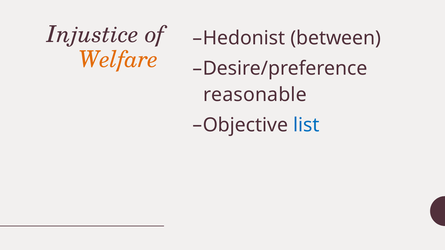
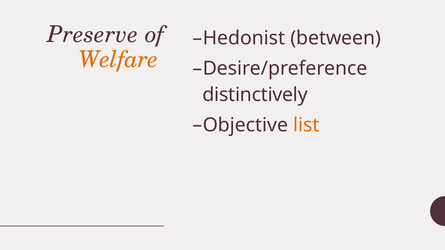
Injustice: Injustice -> Preserve
reasonable: reasonable -> distinctively
list colour: blue -> orange
